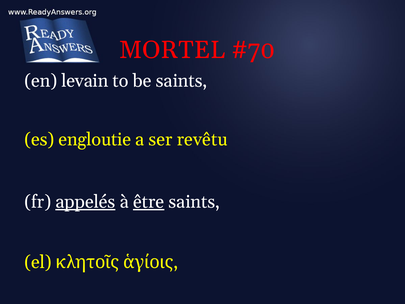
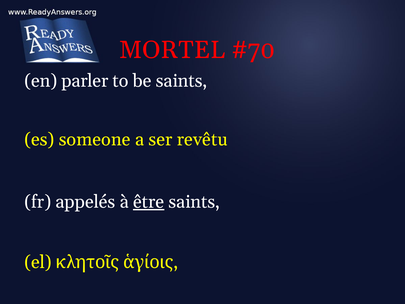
levain: levain -> parler
engloutie: engloutie -> someone
appelés underline: present -> none
